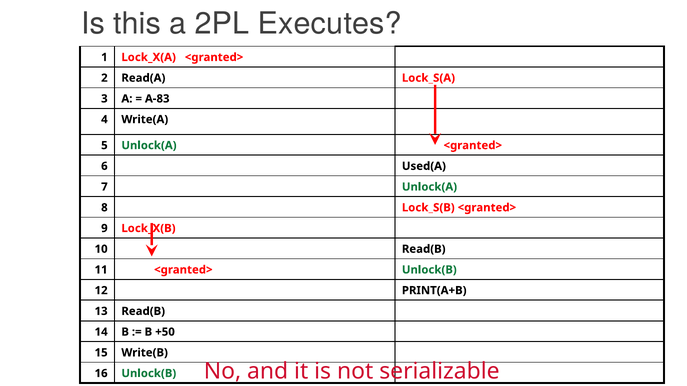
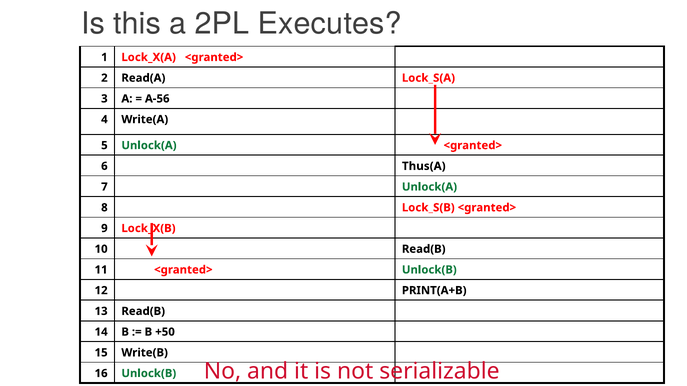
A-83: A-83 -> A-56
Used(A: Used(A -> Thus(A
